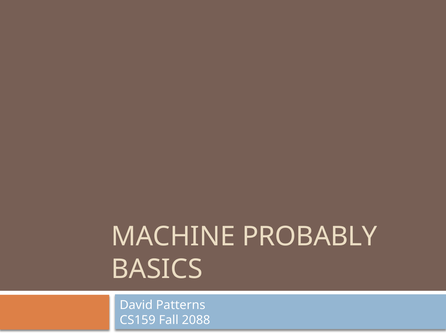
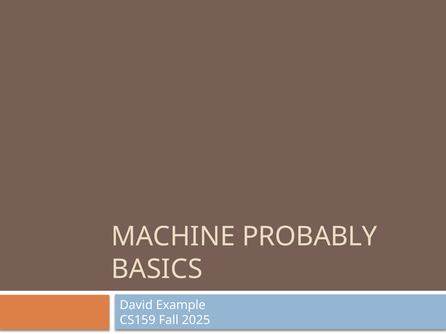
Patterns: Patterns -> Example
2088: 2088 -> 2025
